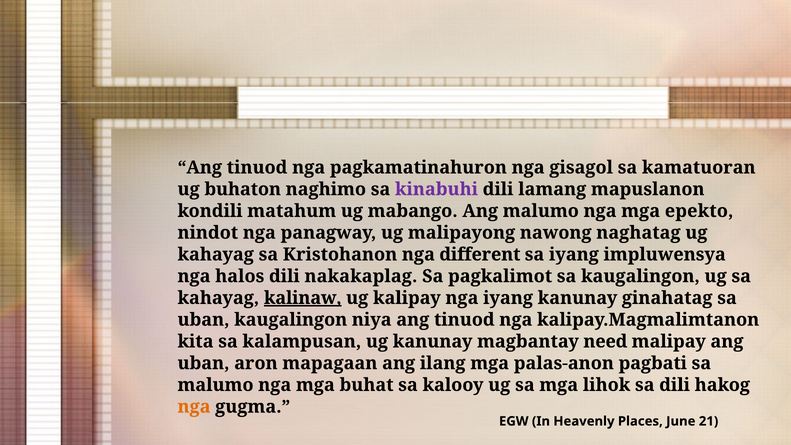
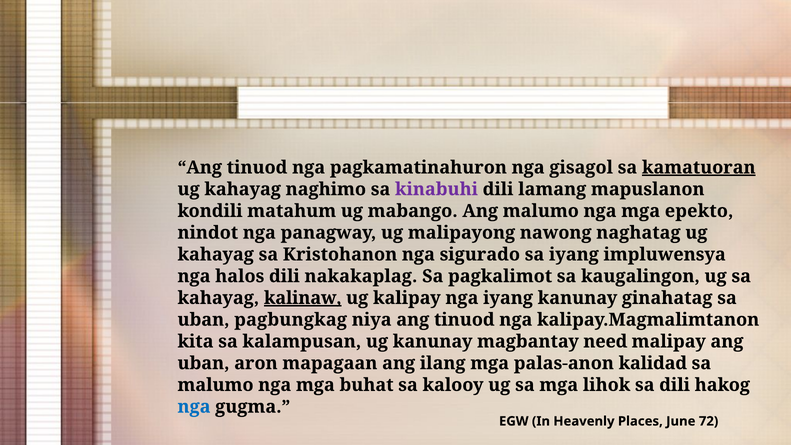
kamatuoran underline: none -> present
buhaton at (243, 189): buhaton -> kahayag
different: different -> sigurado
uban kaugalingon: kaugalingon -> pagbungkag
pagbati: pagbati -> kalidad
nga at (194, 407) colour: orange -> blue
21: 21 -> 72
